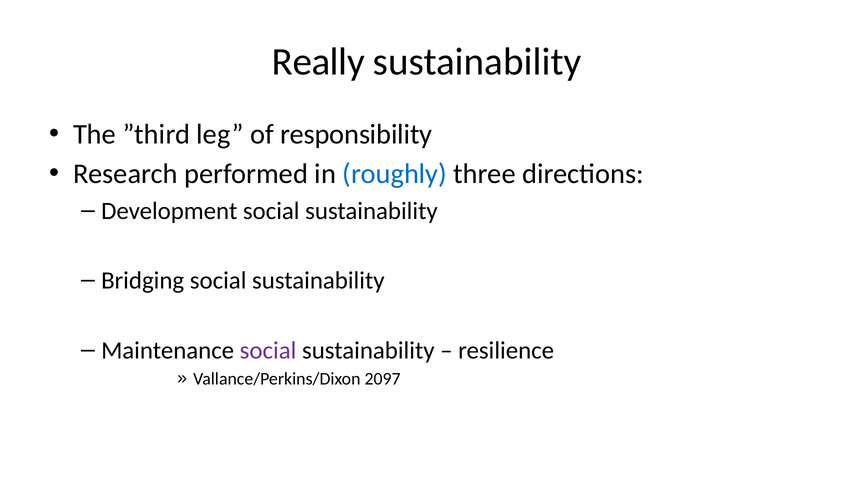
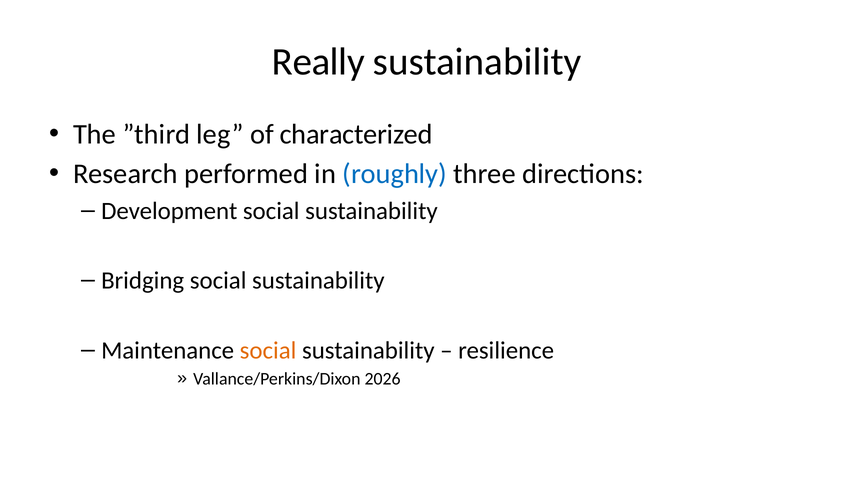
responsibility: responsibility -> characterized
social at (268, 351) colour: purple -> orange
2097: 2097 -> 2026
